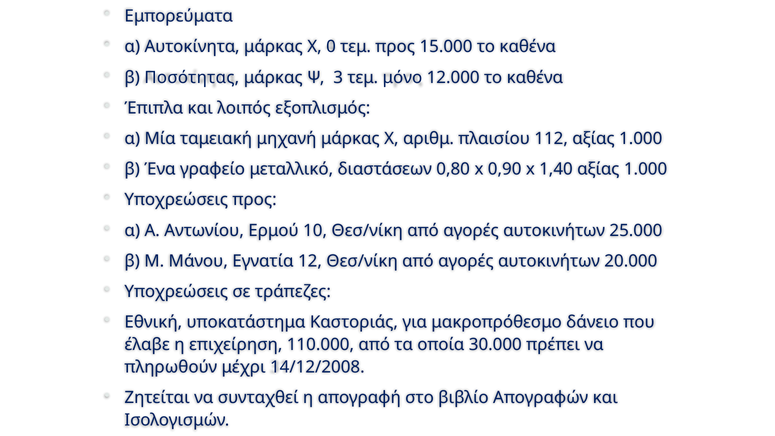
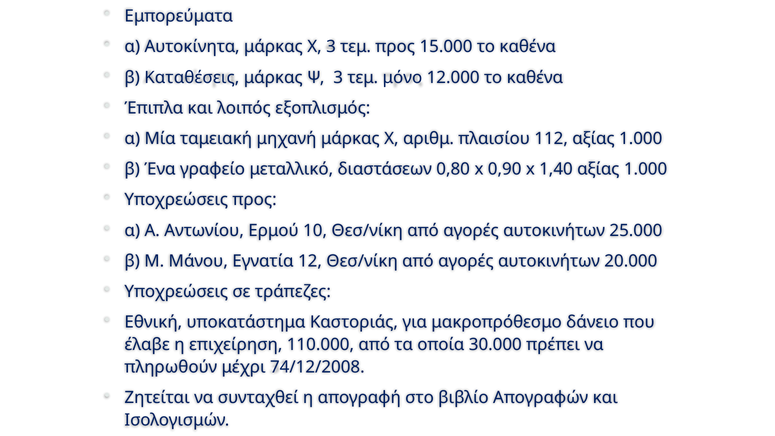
Χ 0: 0 -> 3
Ποσότητας: Ποσότητας -> Καταθέσεις
14/12/2008: 14/12/2008 -> 74/12/2008
